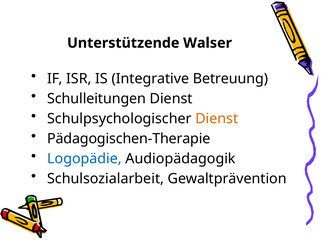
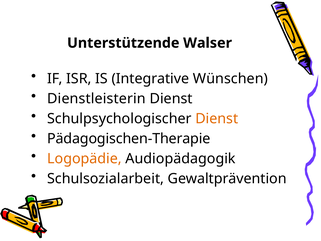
Betreuung: Betreuung -> Wünschen
Schulleitungen: Schulleitungen -> Dienstleisterin
Logopädie colour: blue -> orange
